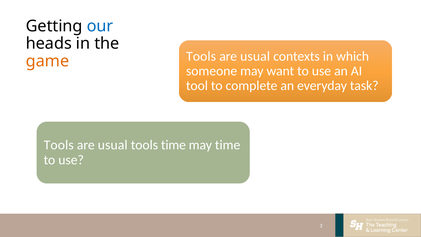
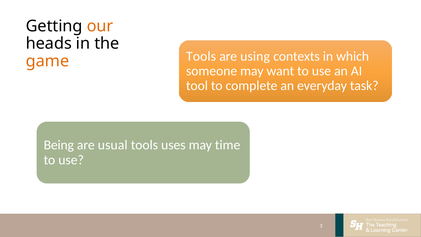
our colour: blue -> orange
usual at (255, 56): usual -> using
Tools at (59, 145): Tools -> Being
tools time: time -> uses
